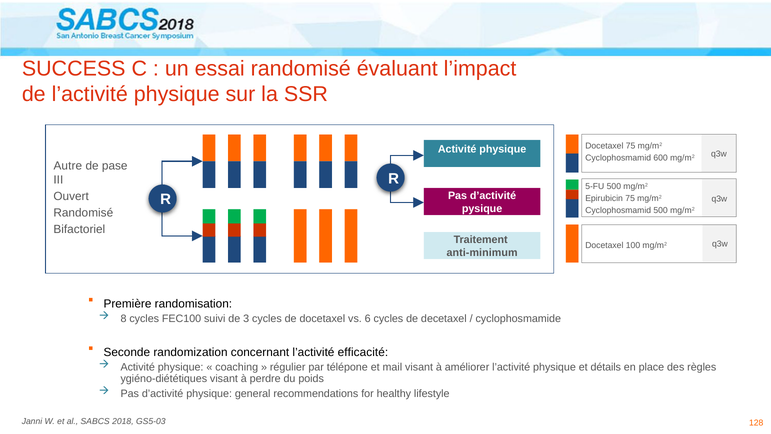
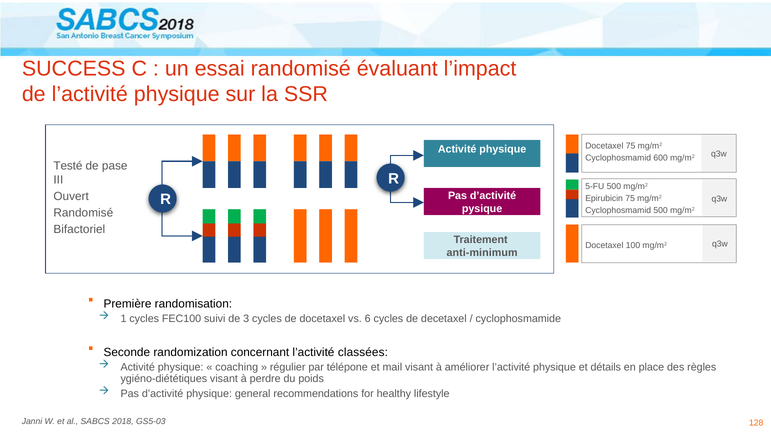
Autre: Autre -> Testé
8: 8 -> 1
efficacité: efficacité -> classées
